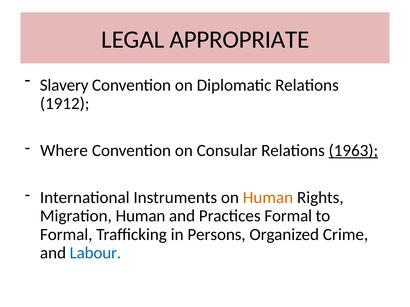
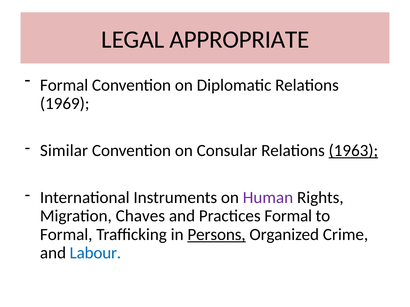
Slavery at (64, 85): Slavery -> Formal
1912: 1912 -> 1969
Where: Where -> Similar
Human at (268, 198) colour: orange -> purple
Migration Human: Human -> Chaves
Persons underline: none -> present
